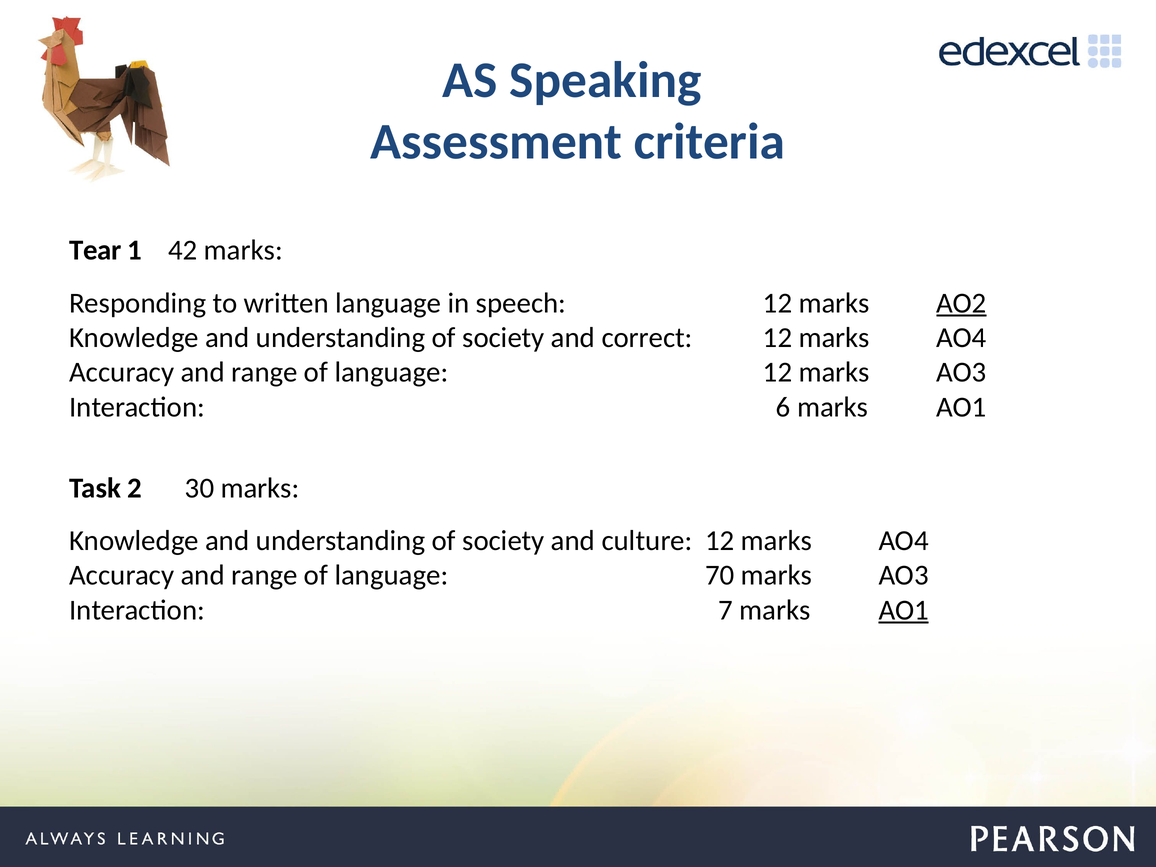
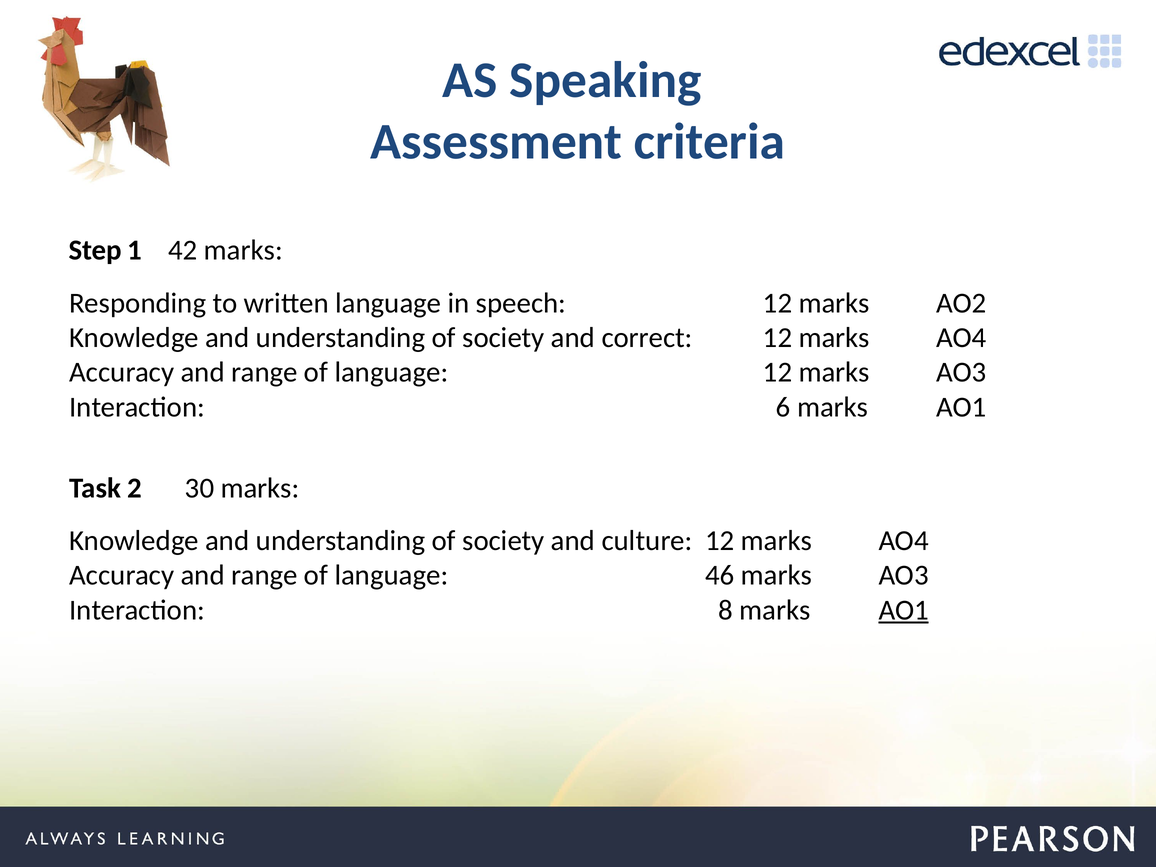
Tear: Tear -> Step
AO2 underline: present -> none
70: 70 -> 46
7: 7 -> 8
